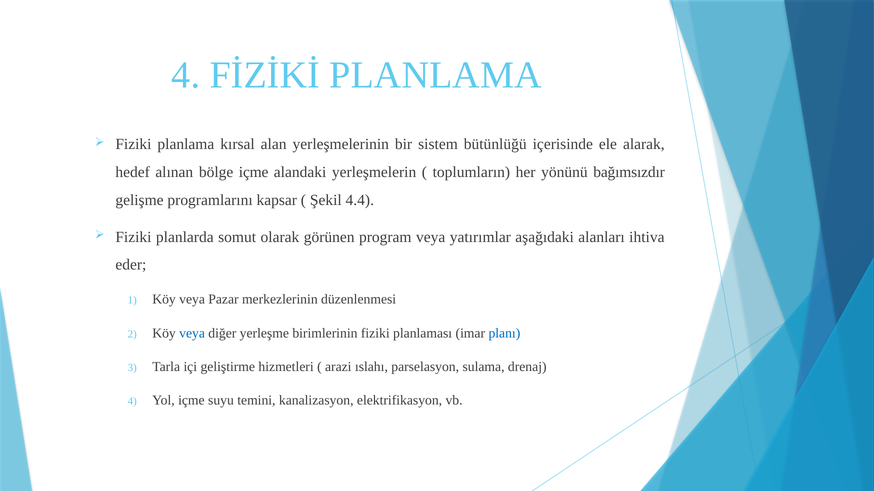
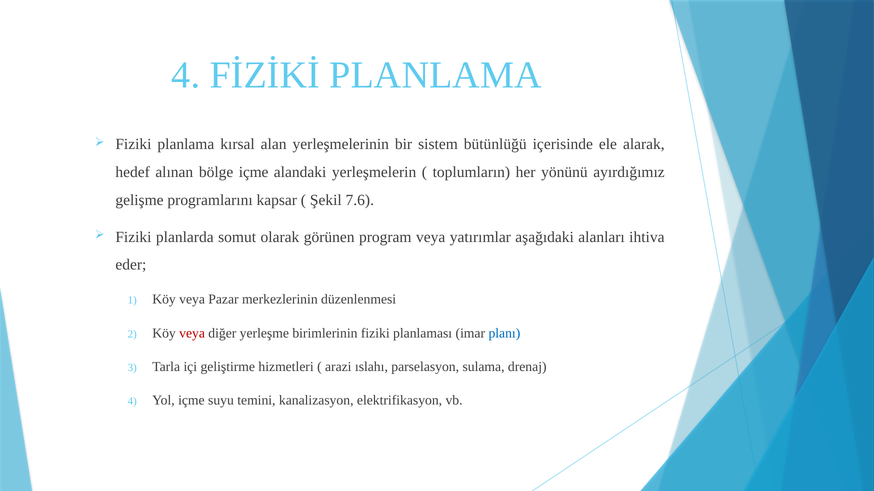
bağımsızdır: bağımsızdır -> ayırdığımız
4.4: 4.4 -> 7.6
veya at (192, 333) colour: blue -> red
